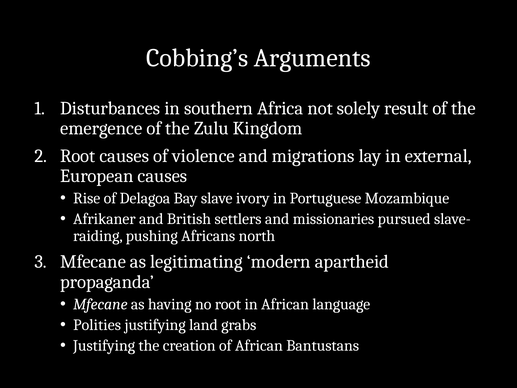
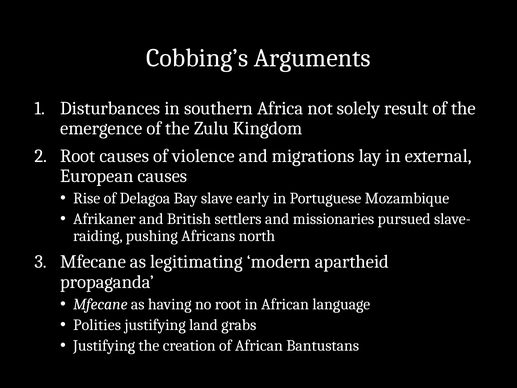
ivory: ivory -> early
